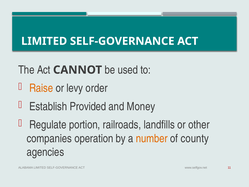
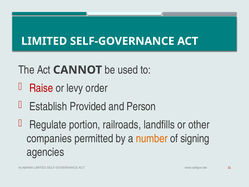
Raise colour: orange -> red
Money: Money -> Person
operation: operation -> permitted
county: county -> signing
